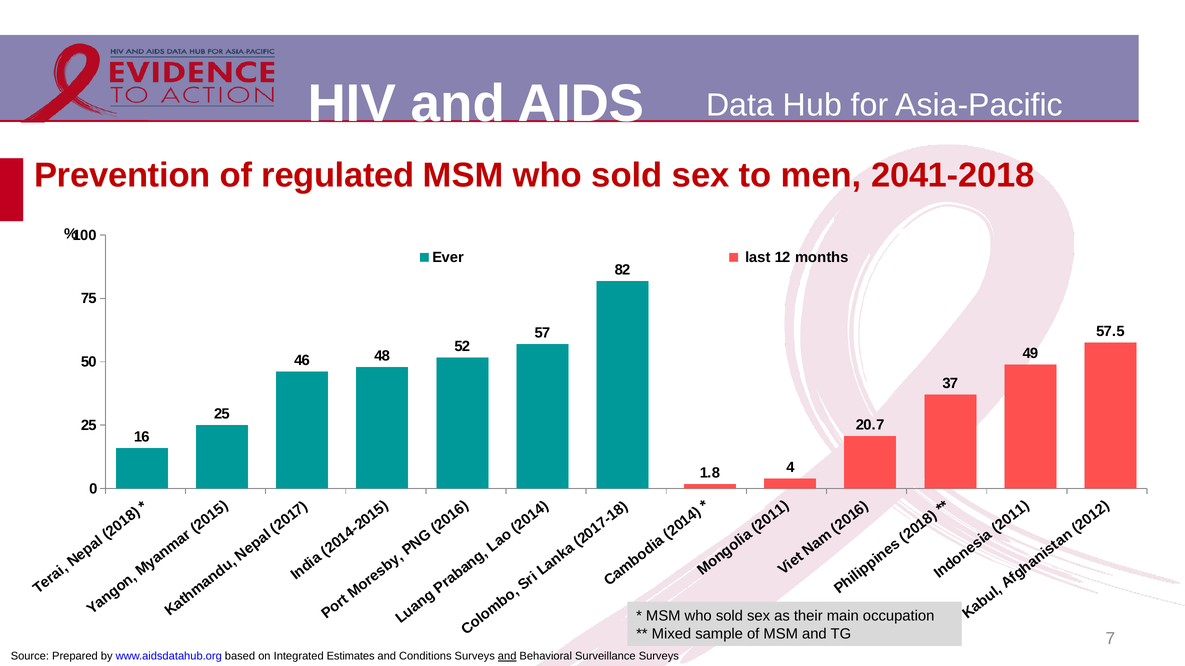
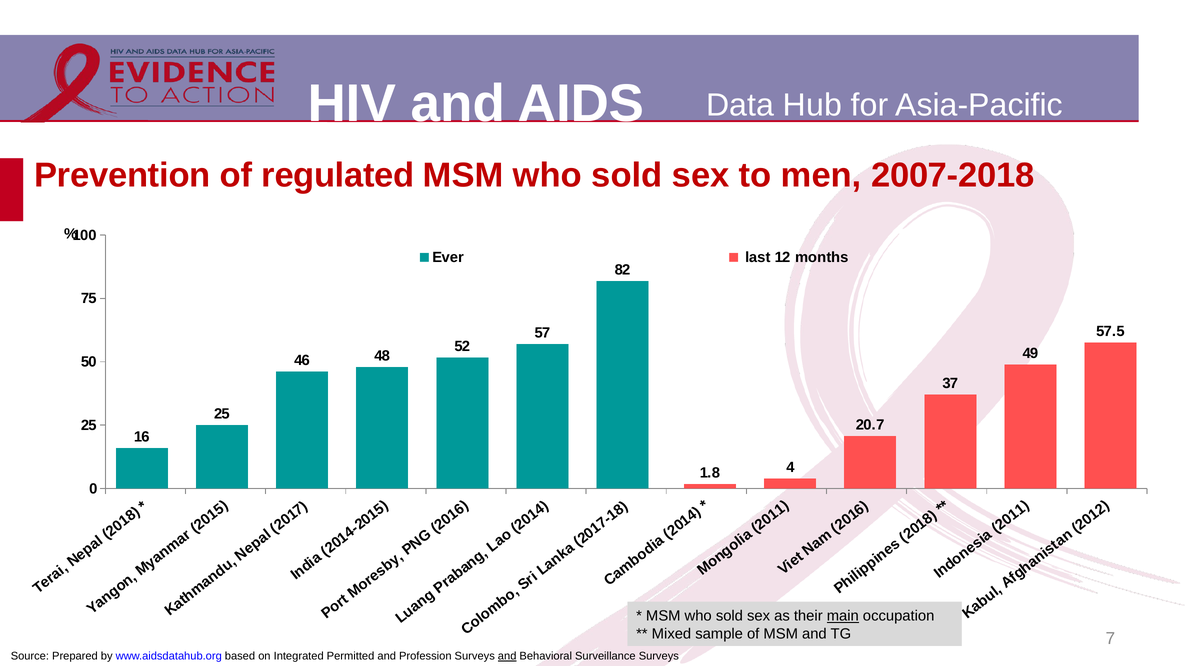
2041-2018: 2041-2018 -> 2007-2018
main underline: none -> present
Estimates: Estimates -> Permitted
Conditions: Conditions -> Profession
